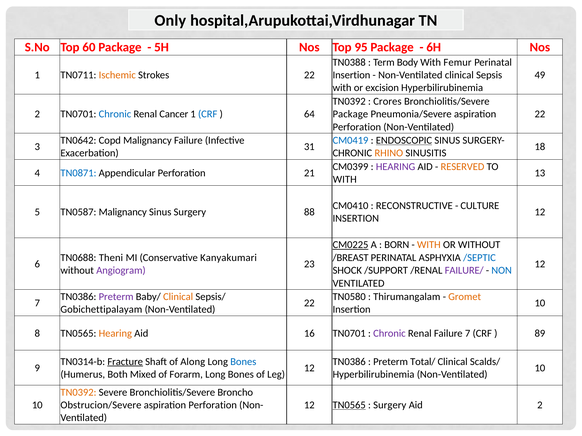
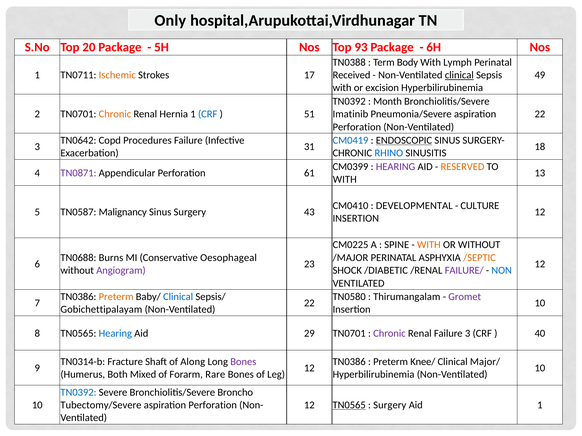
60: 60 -> 20
95: 95 -> 93
Femur: Femur -> Lymph
Strokes 22: 22 -> 17
Insertion at (351, 75): Insertion -> Received
clinical at (459, 75) underline: none -> present
Crores: Crores -> Month
Chronic at (115, 114) colour: blue -> orange
Cancer: Cancer -> Hernia
64: 64 -> 51
Package at (350, 114): Package -> Imatinib
Copd Malignancy: Malignancy -> Procedures
RHINO colour: orange -> blue
TN0871 colour: blue -> purple
21: 21 -> 61
RECONSTRUCTIVE: RECONSTRUCTIVE -> DEVELOPMENTAL
88: 88 -> 43
CM0225 underline: present -> none
BORN: BORN -> SPINE
Theni: Theni -> Burns
Kanyakumari: Kanyakumari -> Oesophageal
/BREAST: /BREAST -> /MAJOR
/SEPTIC colour: blue -> orange
/SUPPORT: /SUPPORT -> /DIABETIC
Preterm at (116, 297) colour: purple -> orange
Clinical at (178, 297) colour: orange -> blue
Gromet colour: orange -> purple
Hearing at (115, 334) colour: orange -> blue
16: 16 -> 29
Failure 7: 7 -> 3
89: 89 -> 40
Fracture underline: present -> none
Bones at (243, 362) colour: blue -> purple
Total/: Total/ -> Knee/
Scalds/: Scalds/ -> Major/
Forarm Long: Long -> Rare
TN0392 at (78, 393) colour: orange -> blue
Obstrucion/Severe: Obstrucion/Severe -> Tubectomy/Severe
Aid 2: 2 -> 1
